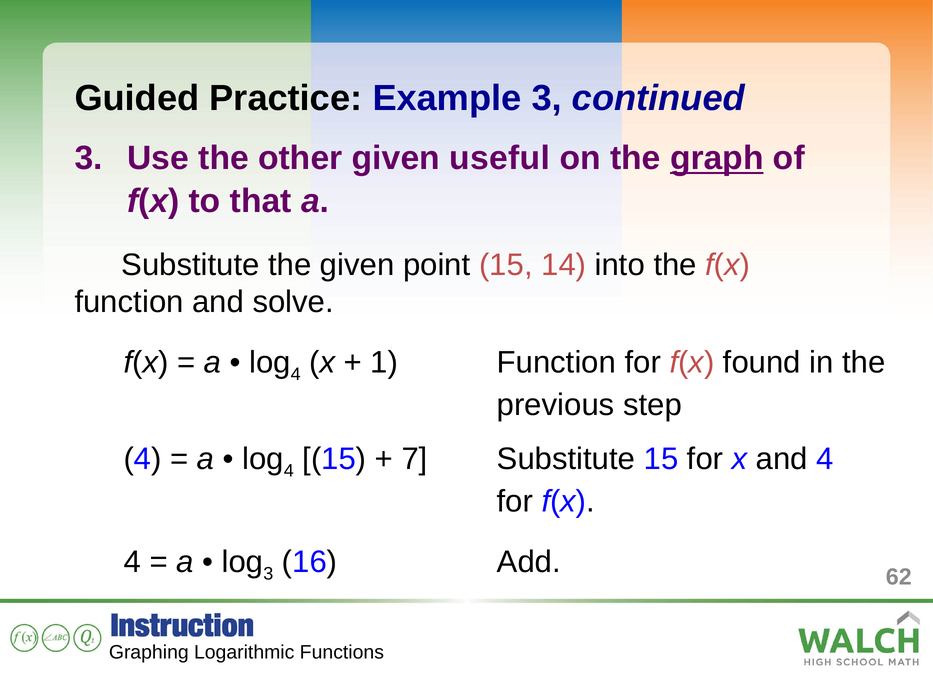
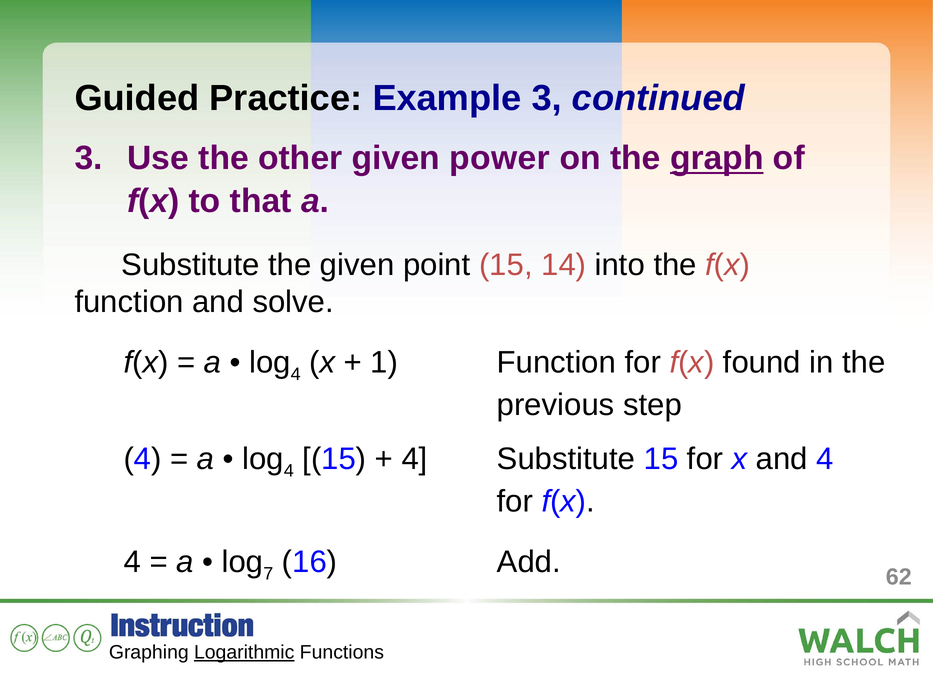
useful: useful -> power
7 at (415, 459): 7 -> 4
3 at (268, 574): 3 -> 7
Logarithmic underline: none -> present
